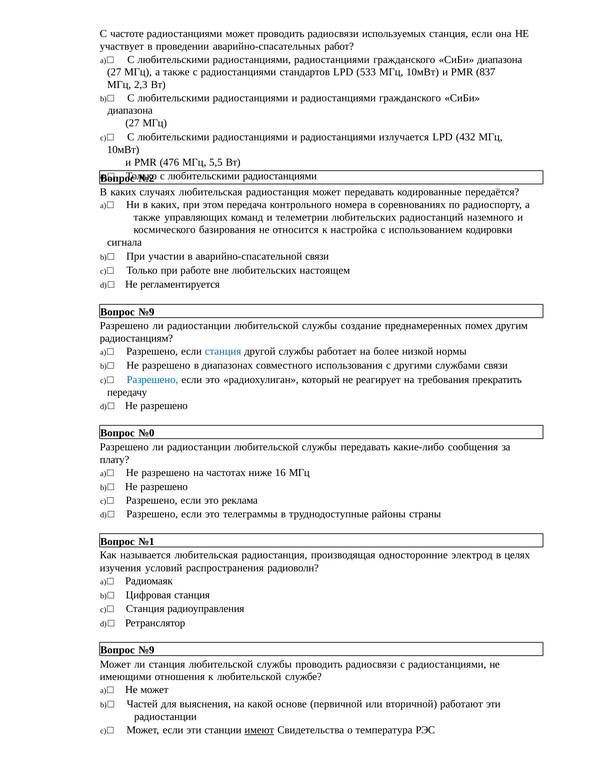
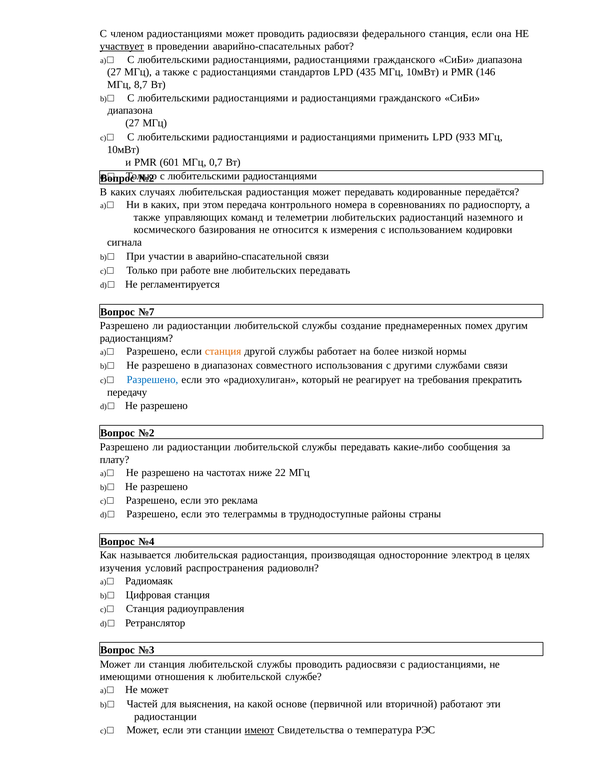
частоте: частоте -> членом
используемых: используемых -> федерального
участвует underline: none -> present
533: 533 -> 435
837: 837 -> 146
2,3: 2,3 -> 8,7
излучается: излучается -> применить
432: 432 -> 933
476: 476 -> 601
5,5: 5,5 -> 0,7
настройка: настройка -> измерения
любительских настоящем: настоящем -> передавать
№9 at (146, 312): №9 -> №7
станция at (223, 351) colour: blue -> orange
№0 at (146, 433): №0 -> №2
16: 16 -> 22
№1: №1 -> №4
№9 at (146, 650): №9 -> №3
